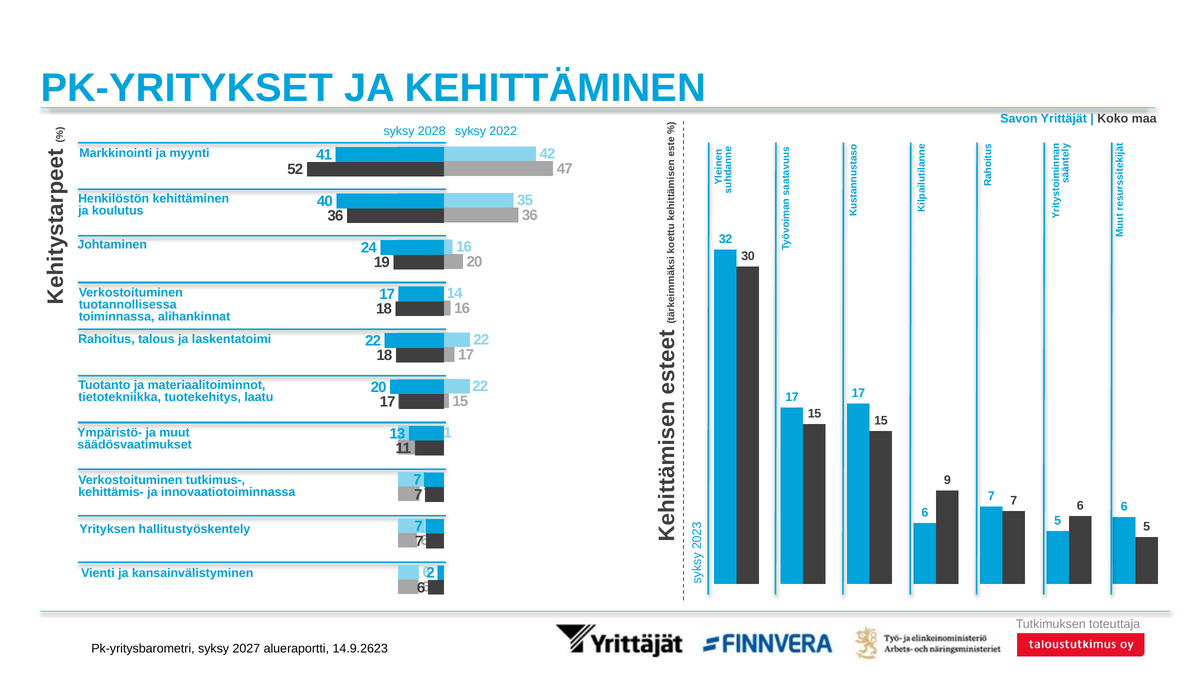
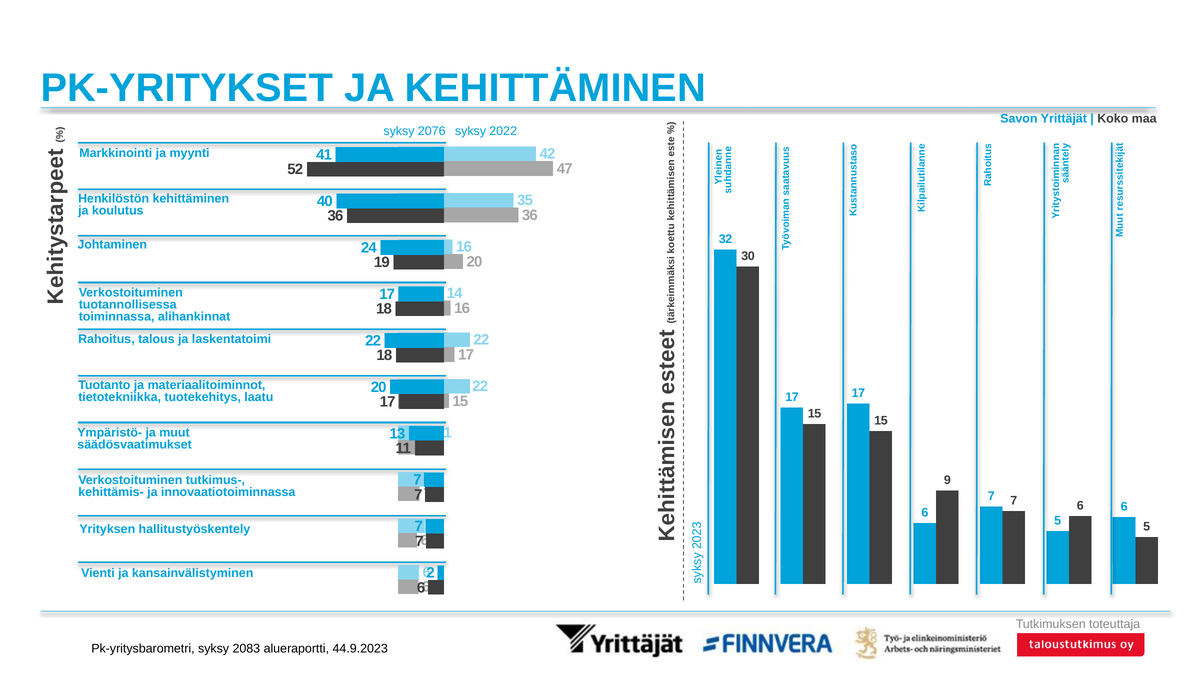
2028: 2028 -> 2076
2027: 2027 -> 2083
14.9.2623: 14.9.2623 -> 44.9.2023
